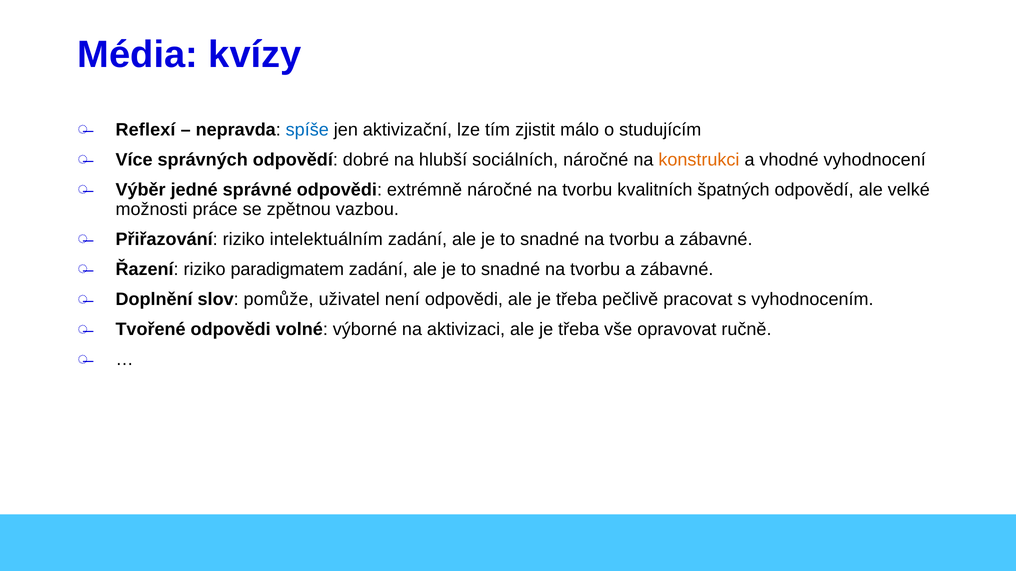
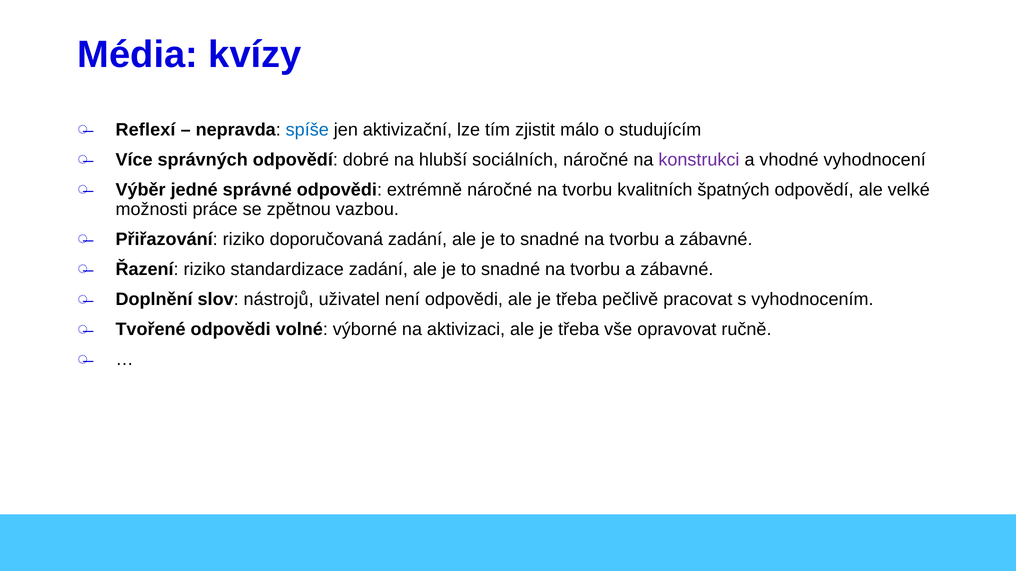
konstrukci colour: orange -> purple
intelektuálním: intelektuálním -> doporučovaná
paradigmatem: paradigmatem -> standardizace
pomůže: pomůže -> nástrojů
